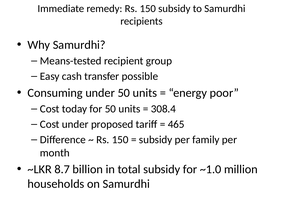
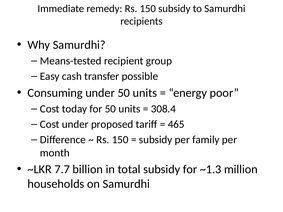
8.7: 8.7 -> 7.7
~1.0: ~1.0 -> ~1.3
